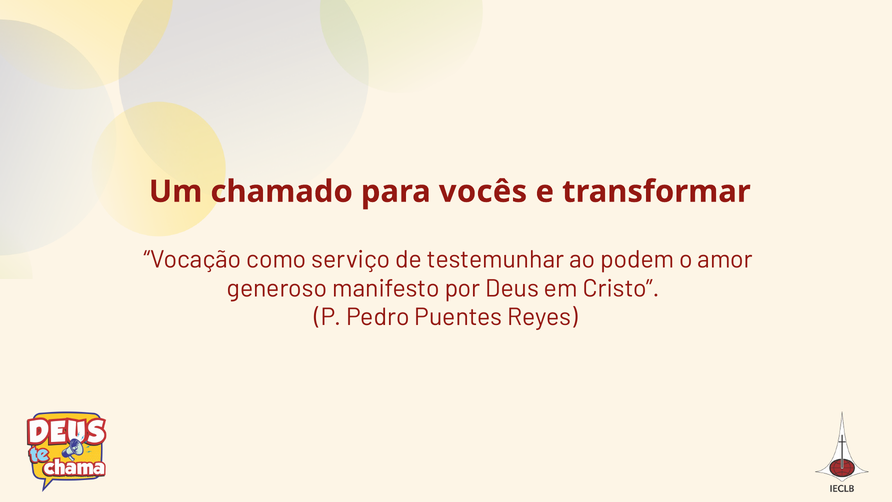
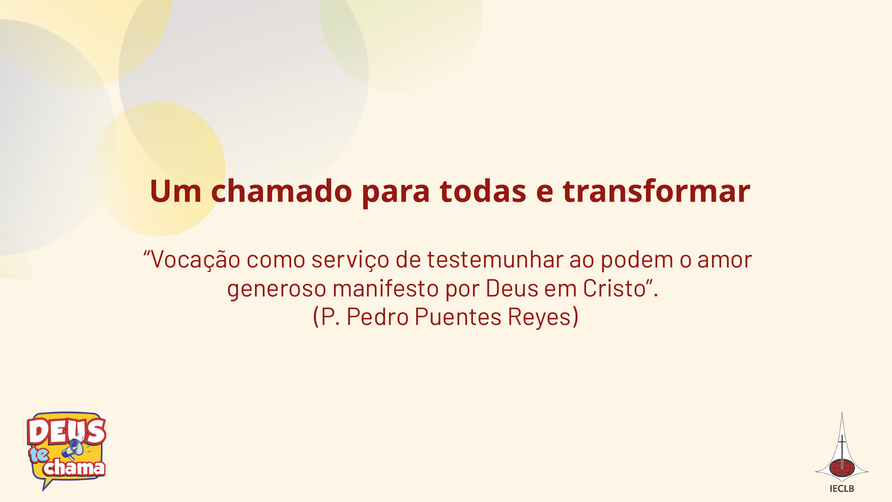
vocês: vocês -> todas
